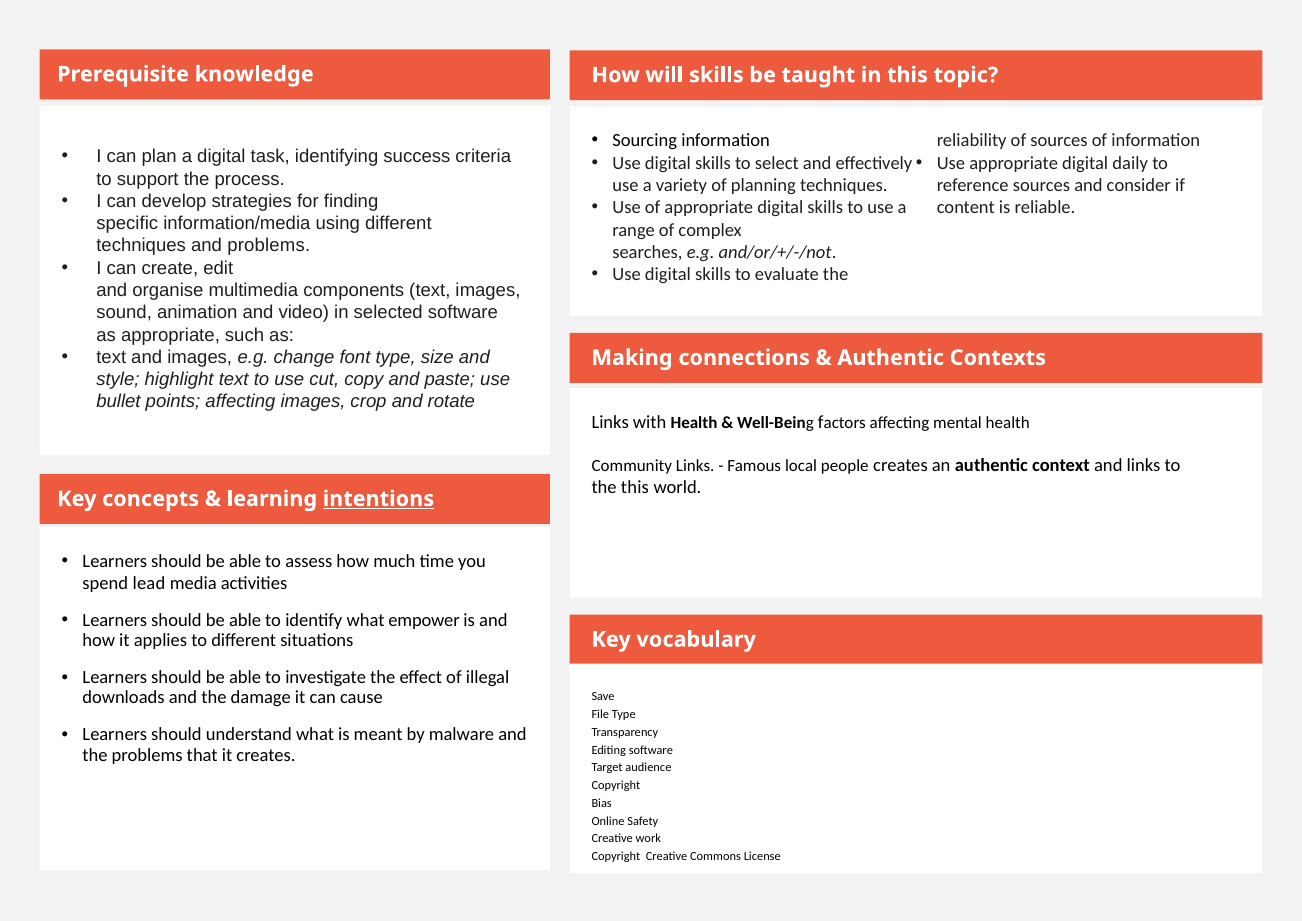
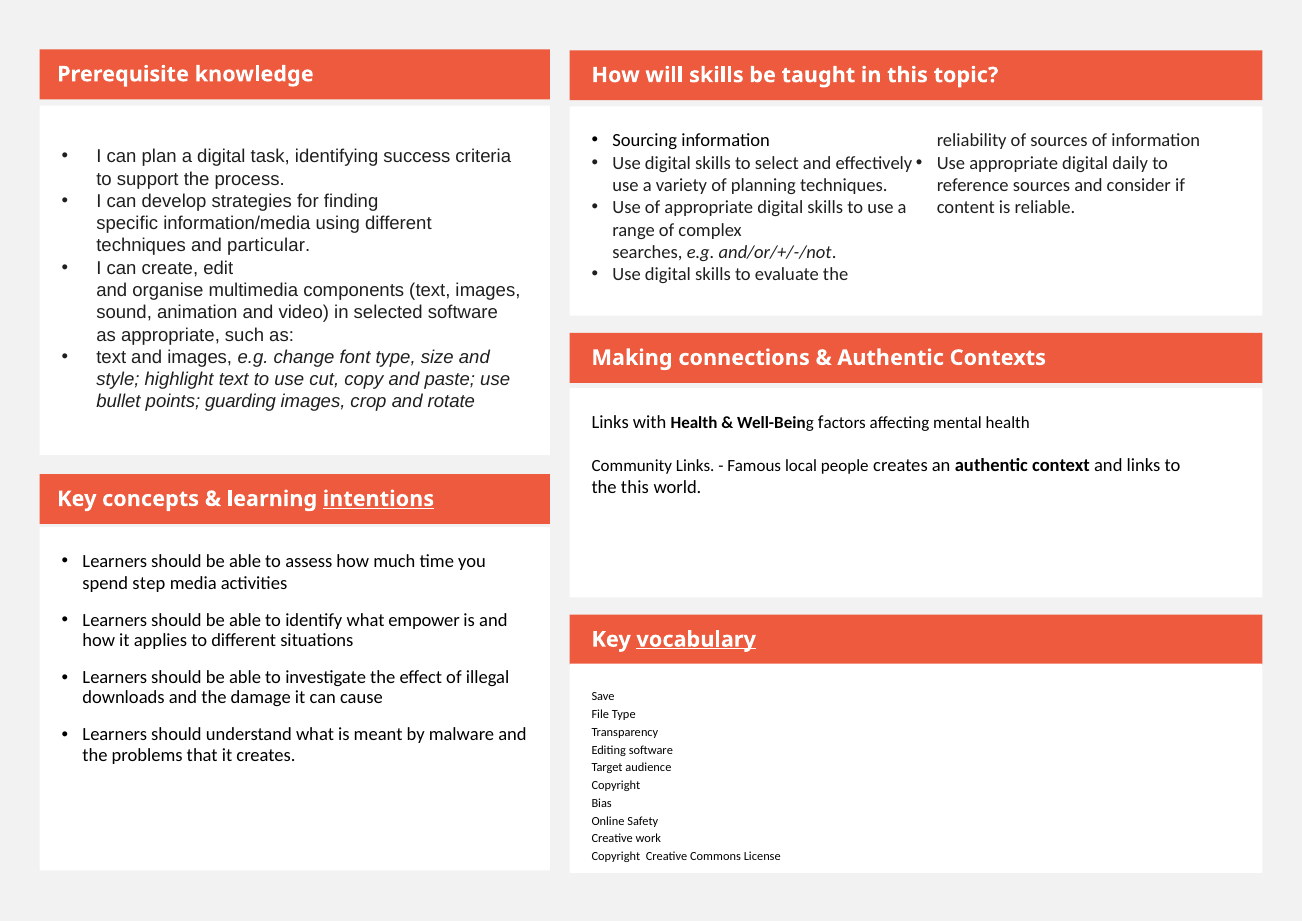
and problems: problems -> particular
points affecting: affecting -> guarding
lead: lead -> step
vocabulary underline: none -> present
